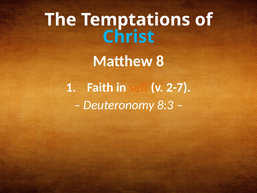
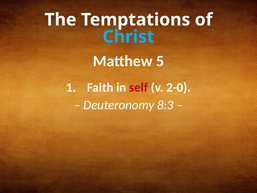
8: 8 -> 5
self colour: orange -> red
2-7: 2-7 -> 2-0
